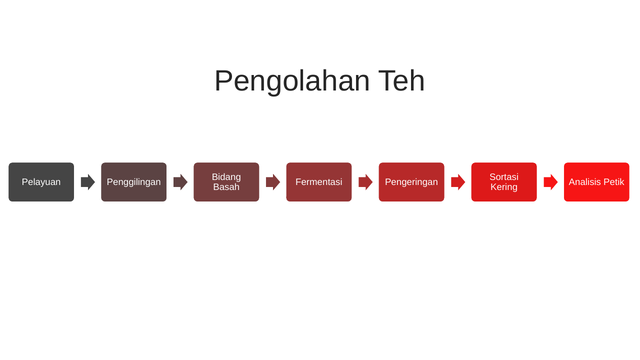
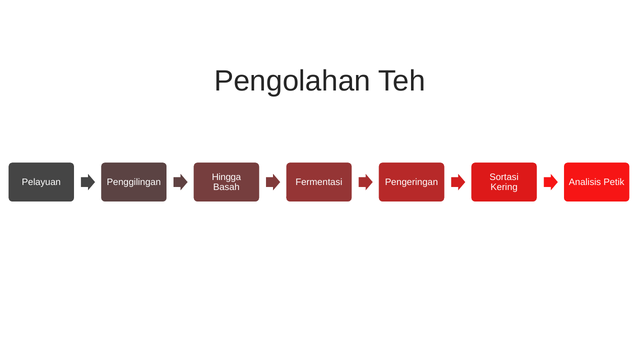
Bidang: Bidang -> Hingga
